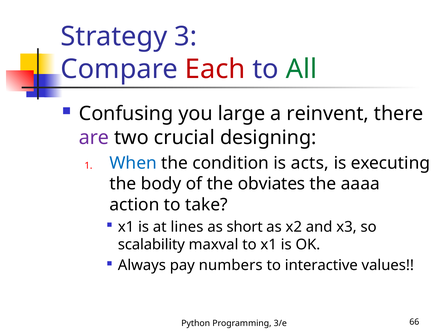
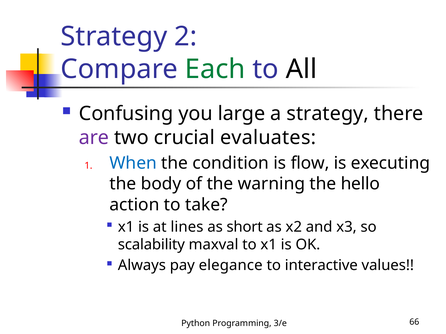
3: 3 -> 2
Each colour: red -> green
All colour: green -> black
a reinvent: reinvent -> strategy
designing: designing -> evaluates
acts: acts -> flow
obviates: obviates -> warning
aaaa: aaaa -> hello
numbers: numbers -> elegance
